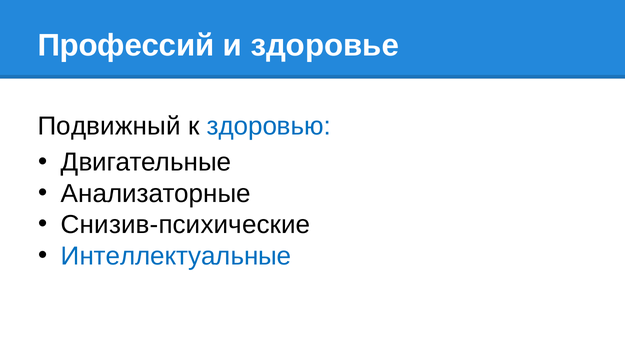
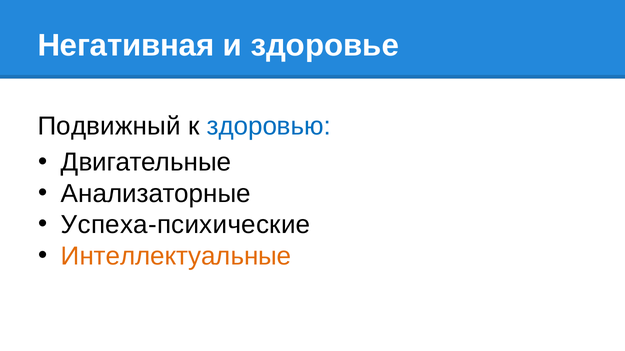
Профессий: Профессий -> Негативная
Снизив-психические: Снизив-психические -> Успеха-психические
Интеллектуальные colour: blue -> orange
